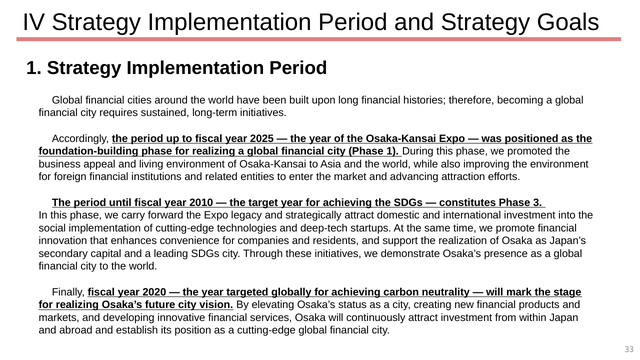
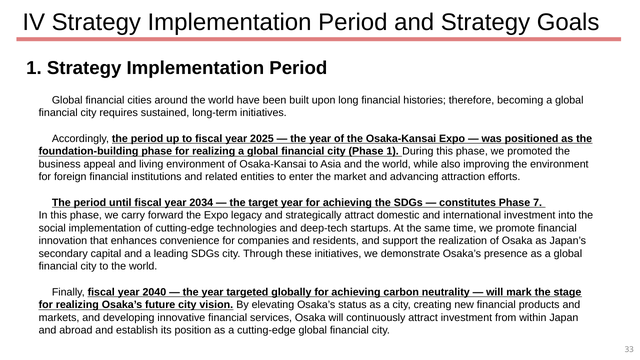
2010: 2010 -> 2034
3: 3 -> 7
2020: 2020 -> 2040
